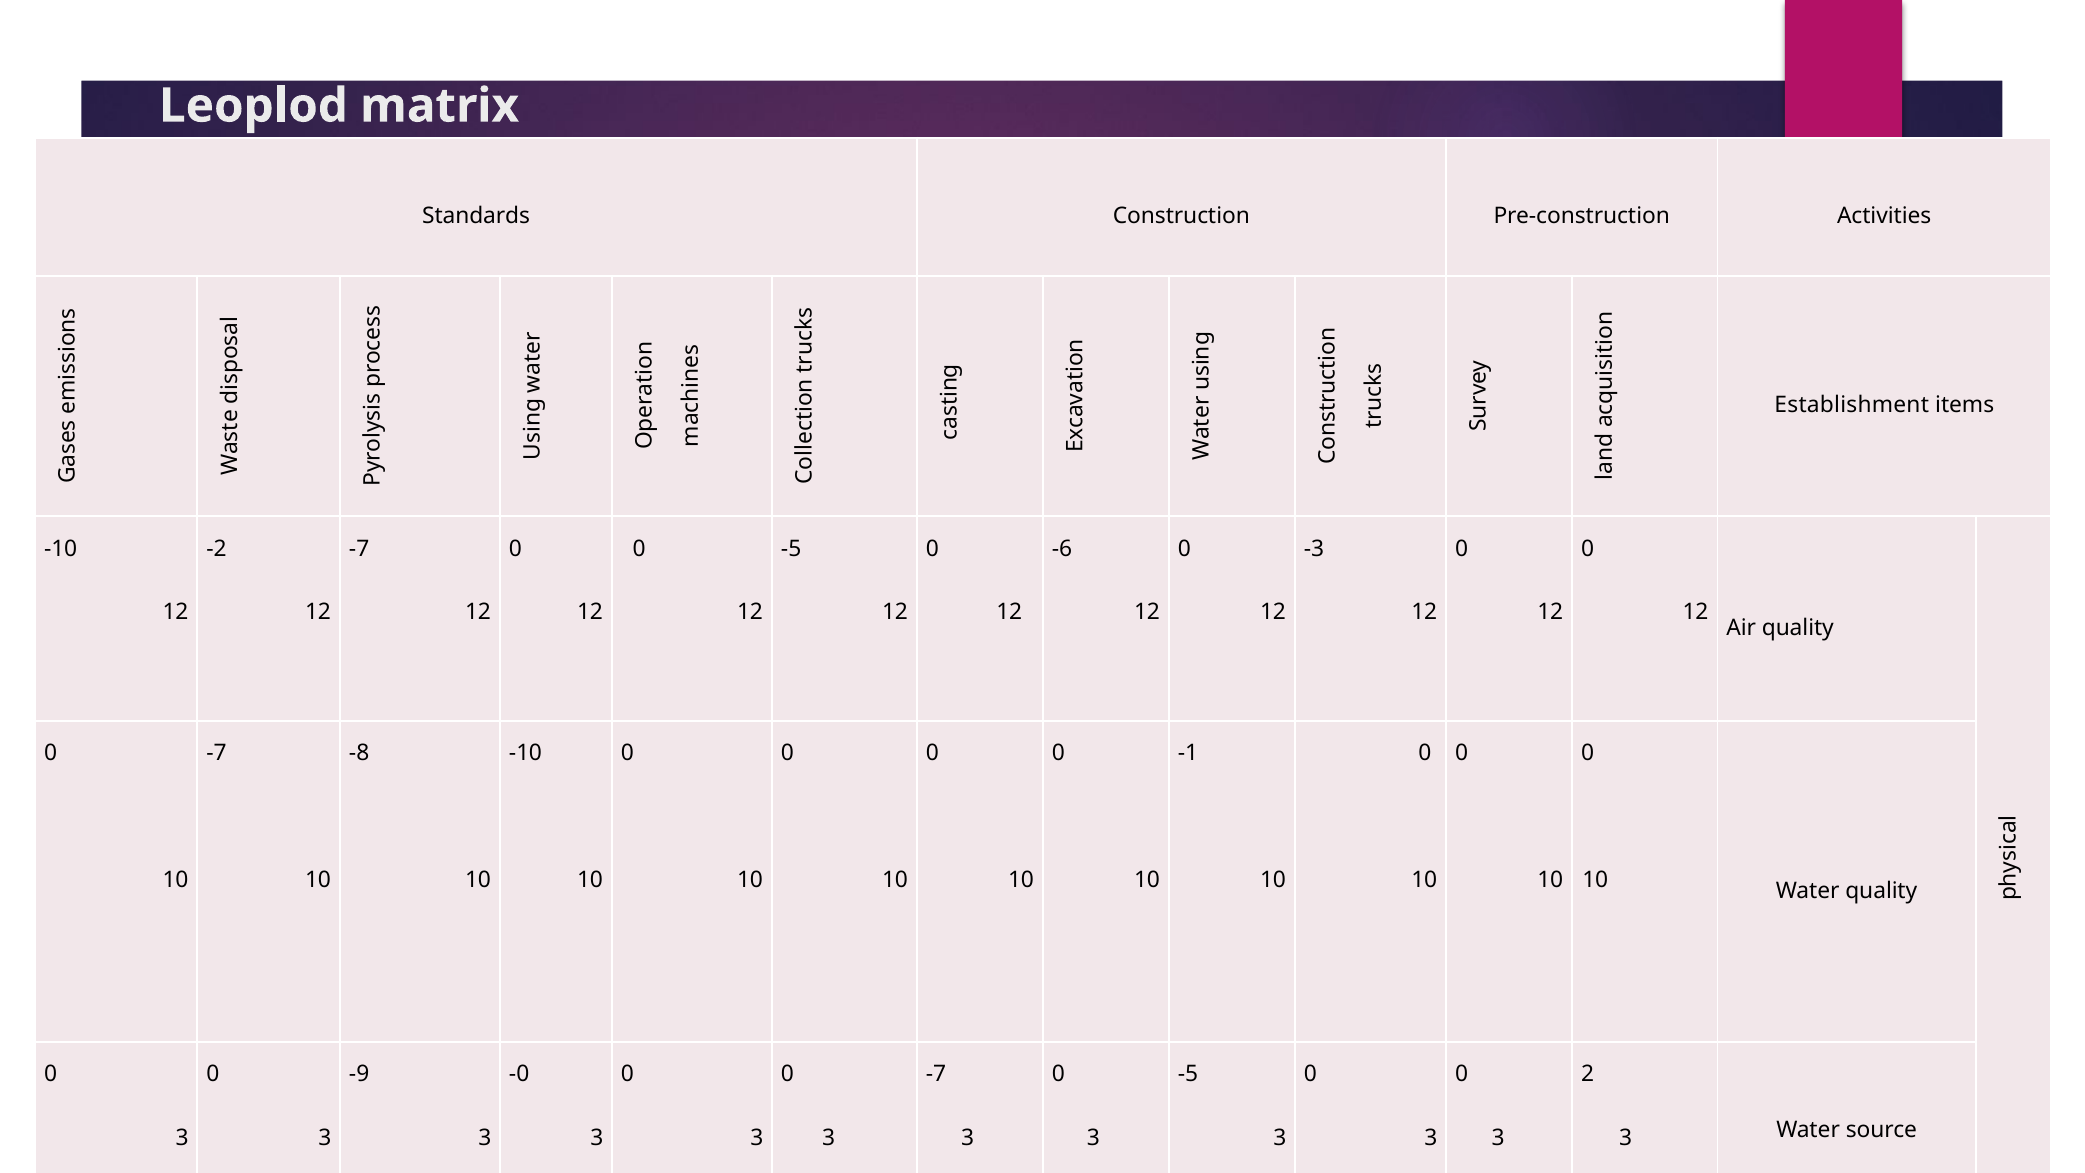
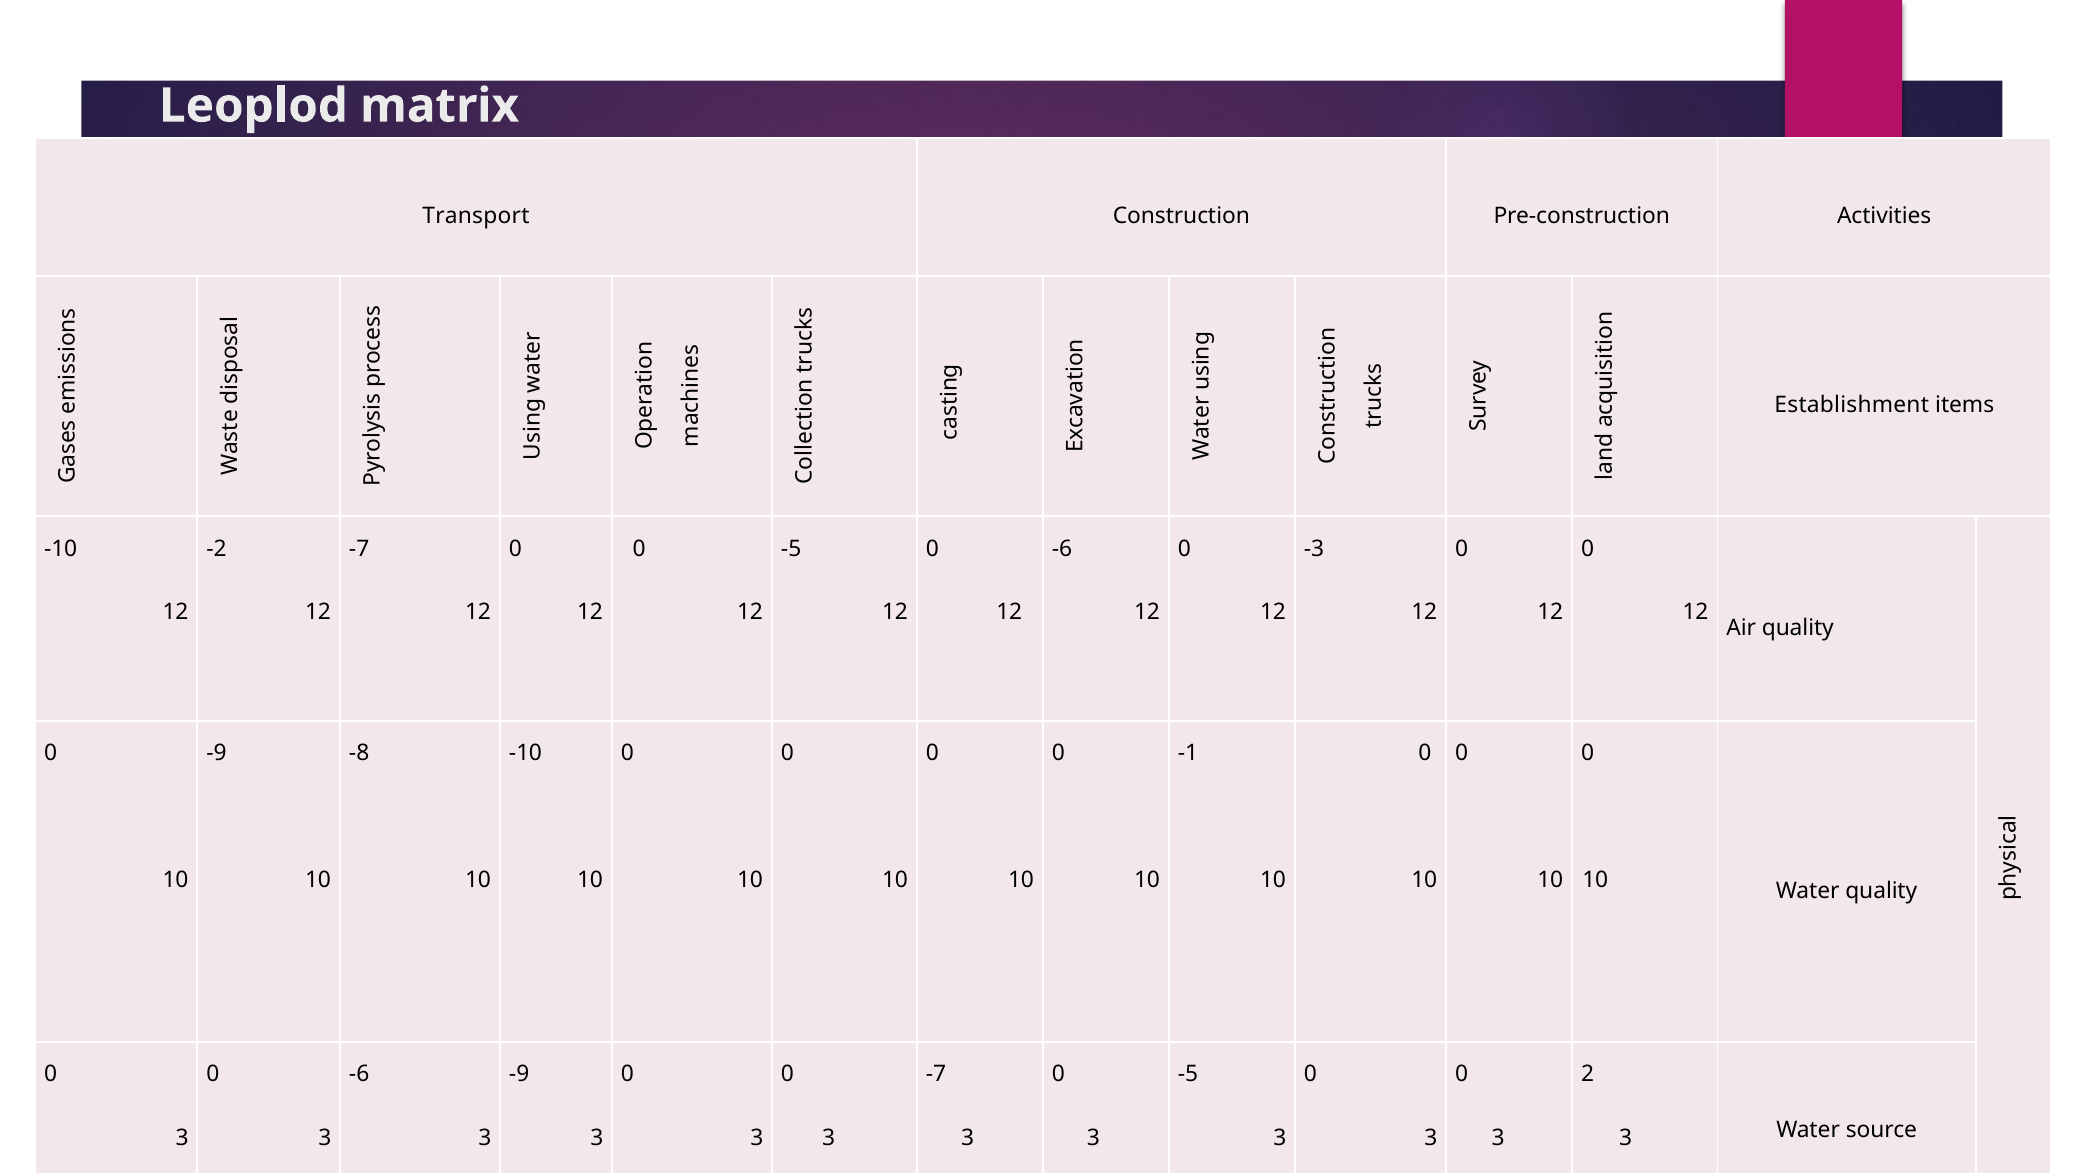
Standards: Standards -> Transport
-7 at (217, 753): -7 -> -9
-9 at (359, 1074): -9 -> -6
-0 at (519, 1074): -0 -> -9
